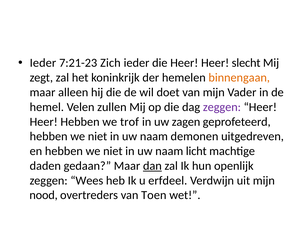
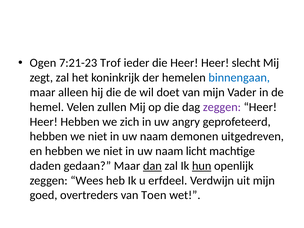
Ieder at (43, 63): Ieder -> Ogen
Zich: Zich -> Trof
binnengaan colour: orange -> blue
trof: trof -> zich
zagen: zagen -> angry
hun underline: none -> present
nood: nood -> goed
